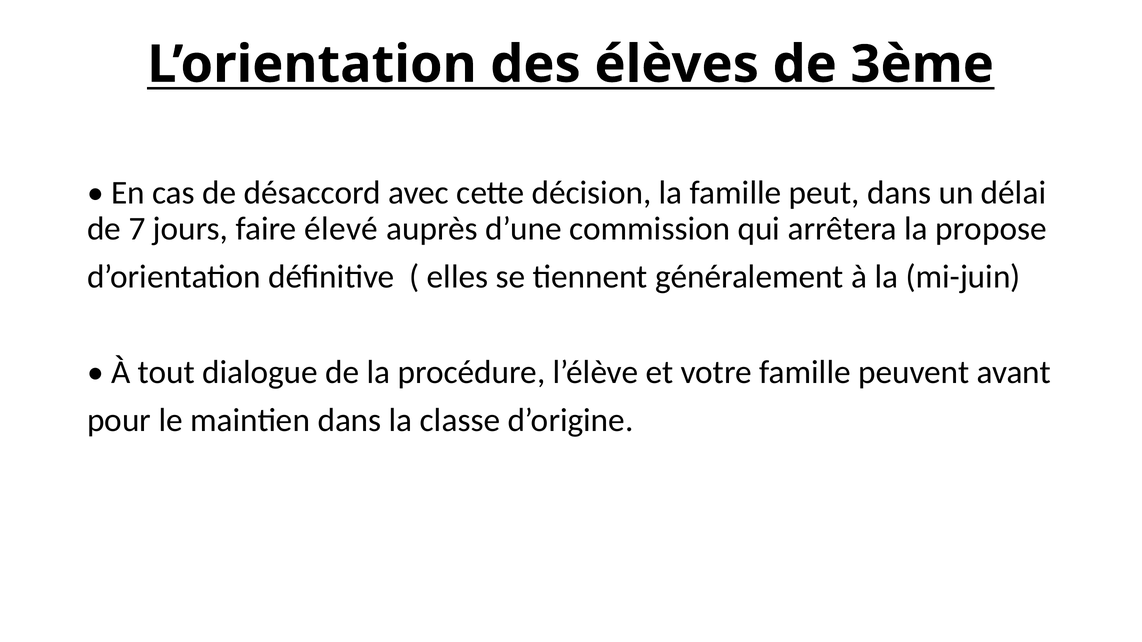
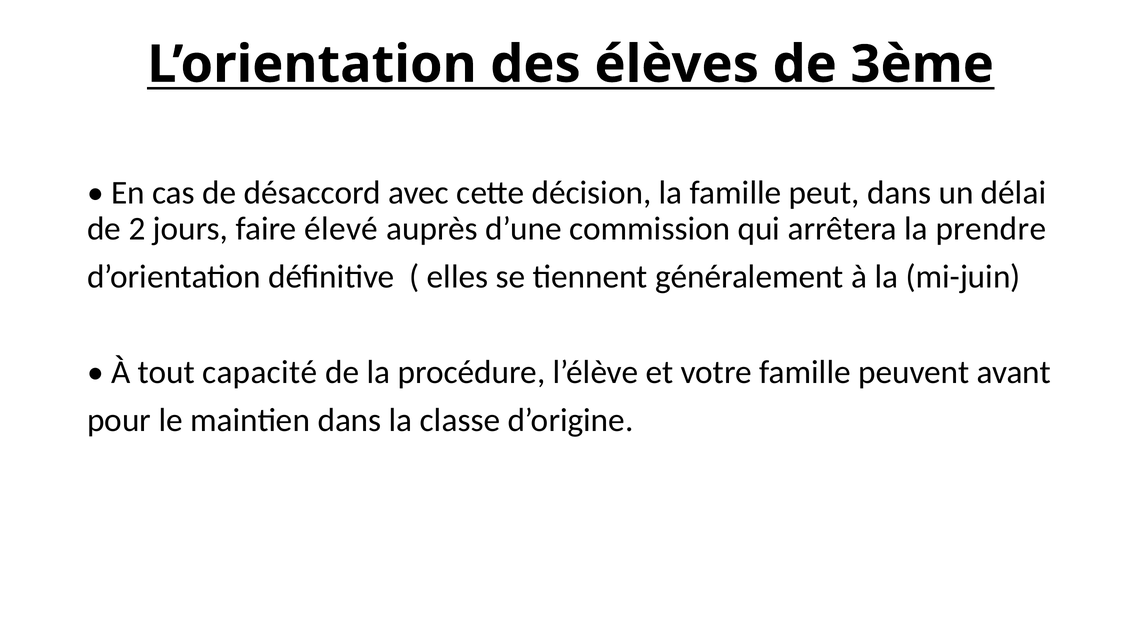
7: 7 -> 2
propose: propose -> prendre
dialogue: dialogue -> capacité
